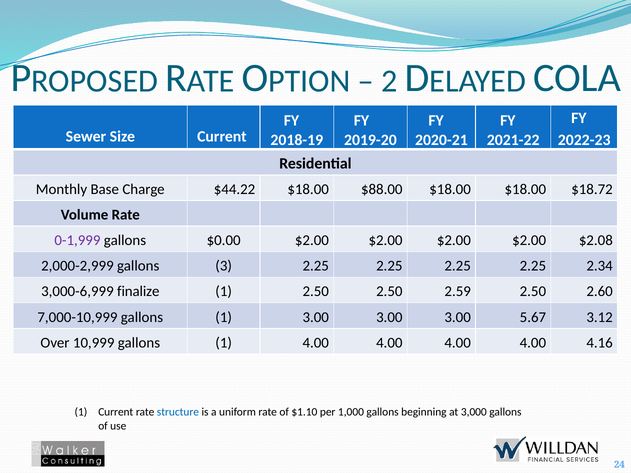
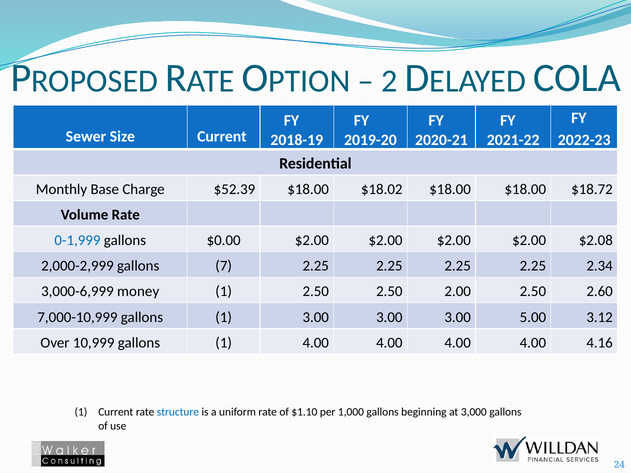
$44.22: $44.22 -> $52.39
$88.00: $88.00 -> $18.02
0-1,999 colour: purple -> blue
3: 3 -> 7
finalize: finalize -> money
2.59: 2.59 -> 2.00
5.67: 5.67 -> 5.00
